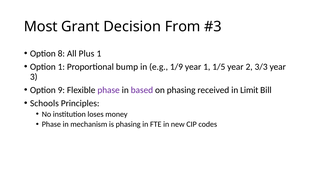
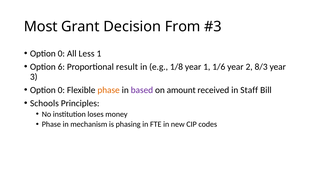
8 at (61, 53): 8 -> 0
Plus: Plus -> Less
Option 1: 1 -> 6
bump: bump -> result
1/9: 1/9 -> 1/8
1/5: 1/5 -> 1/6
3/3: 3/3 -> 8/3
9 at (61, 90): 9 -> 0
phase at (109, 90) colour: purple -> orange
on phasing: phasing -> amount
Limit: Limit -> Staff
